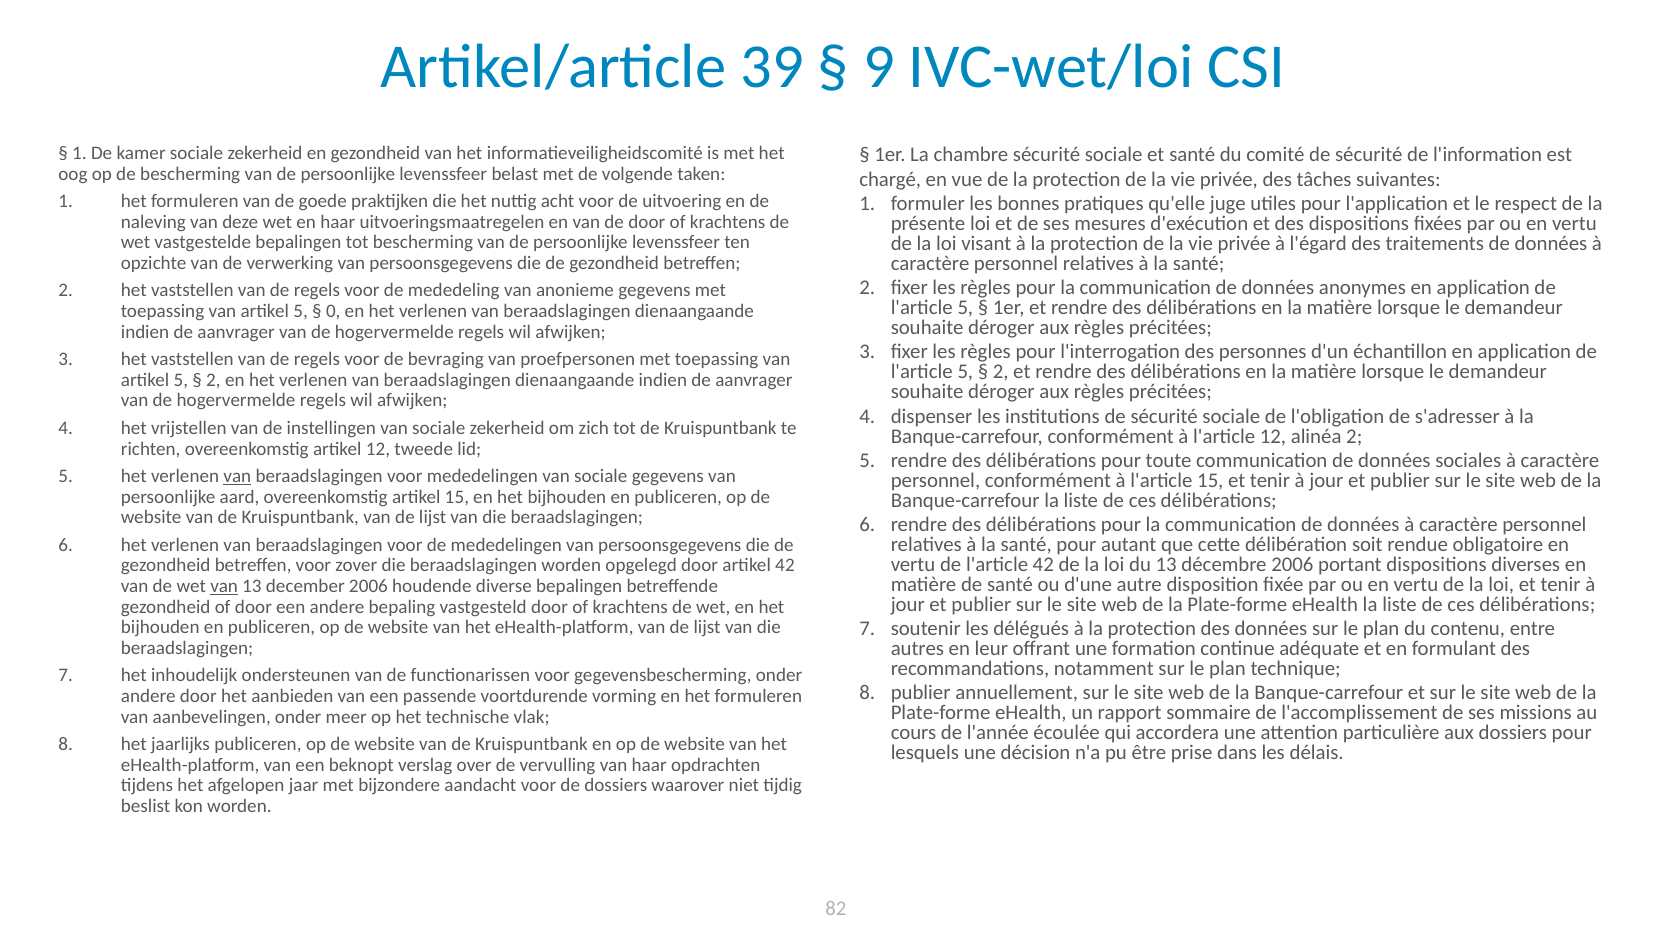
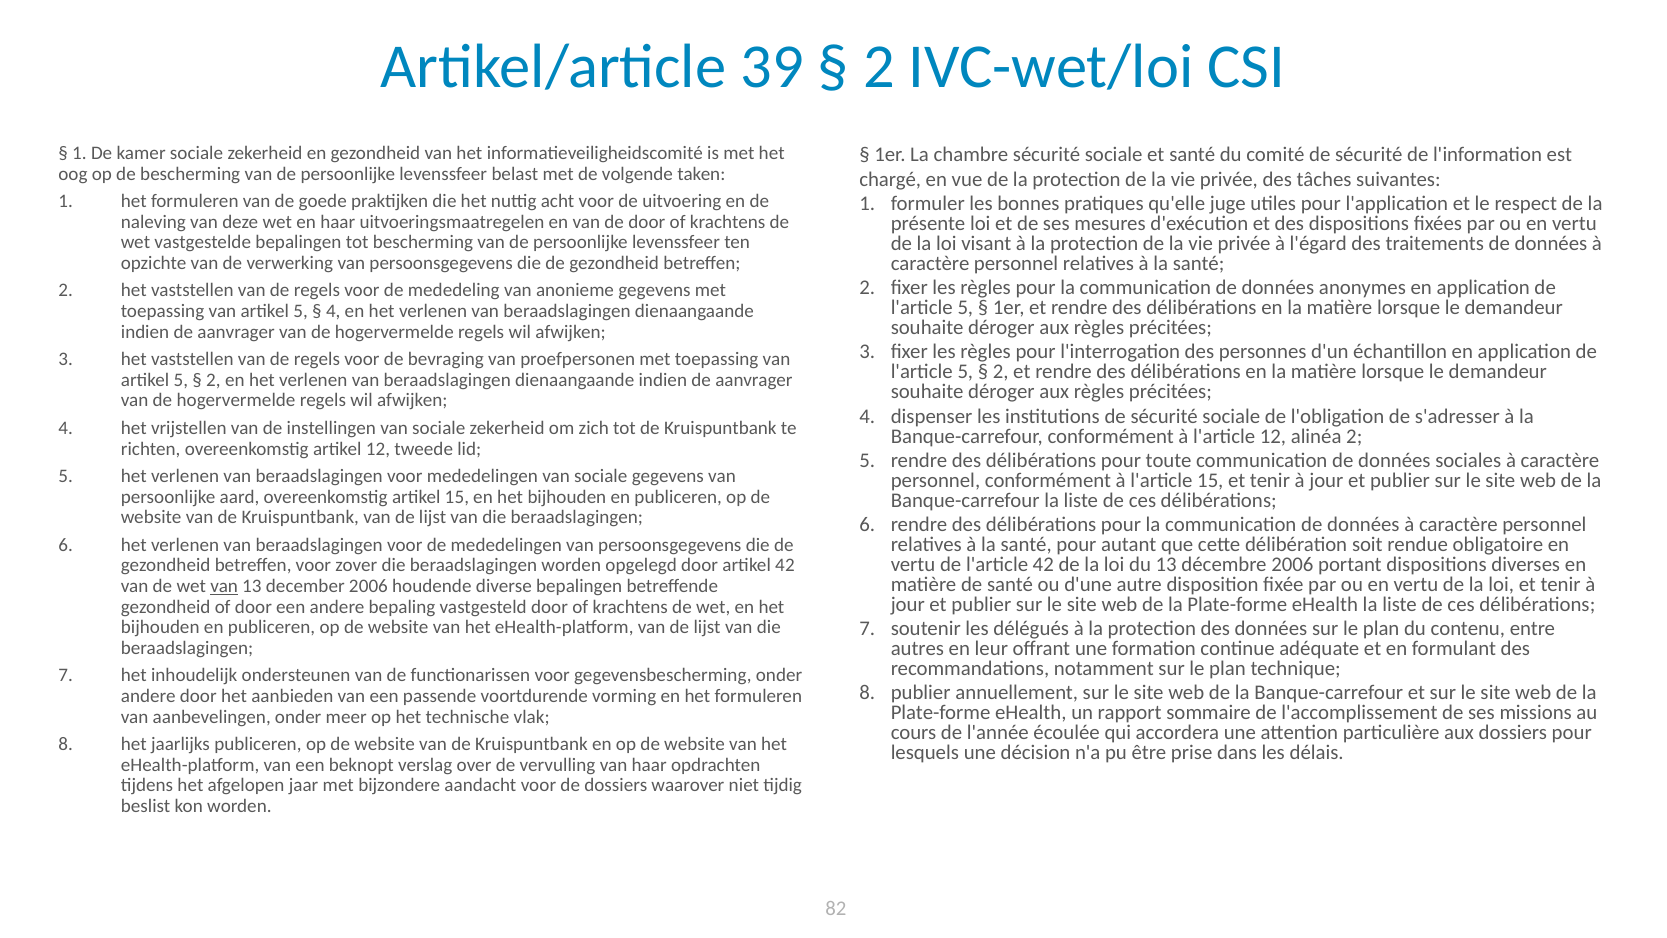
9 at (879, 66): 9 -> 2
0 at (333, 311): 0 -> 4
van at (237, 476) underline: present -> none
